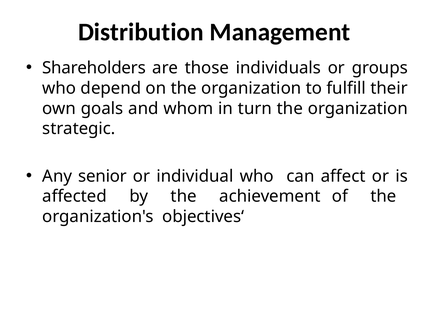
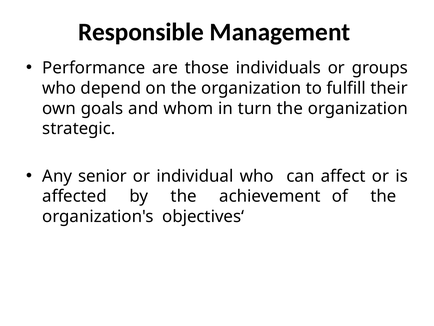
Distribution: Distribution -> Responsible
Shareholders: Shareholders -> Performance
